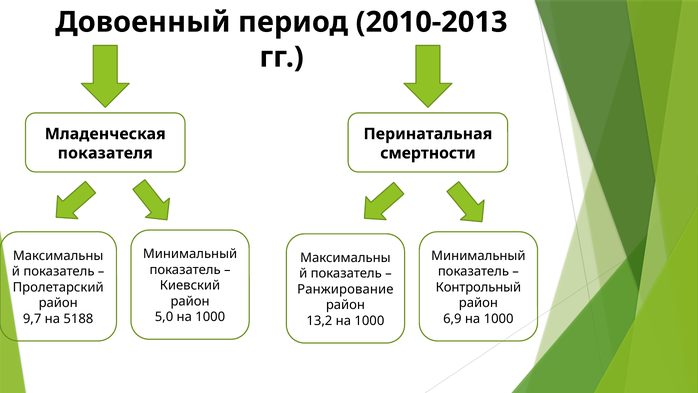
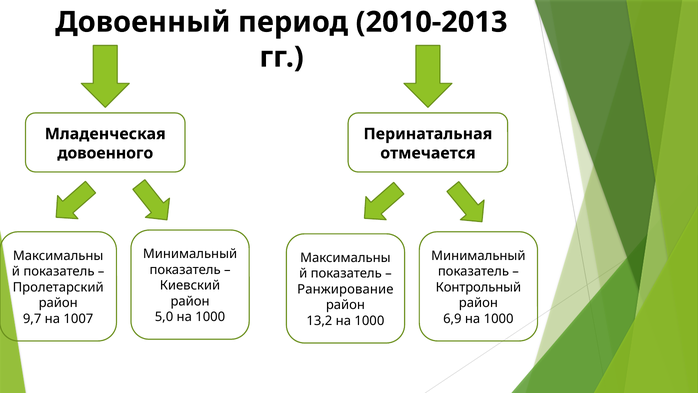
показателя: показателя -> довоенного
смертности: смертности -> отмечается
5188: 5188 -> 1007
